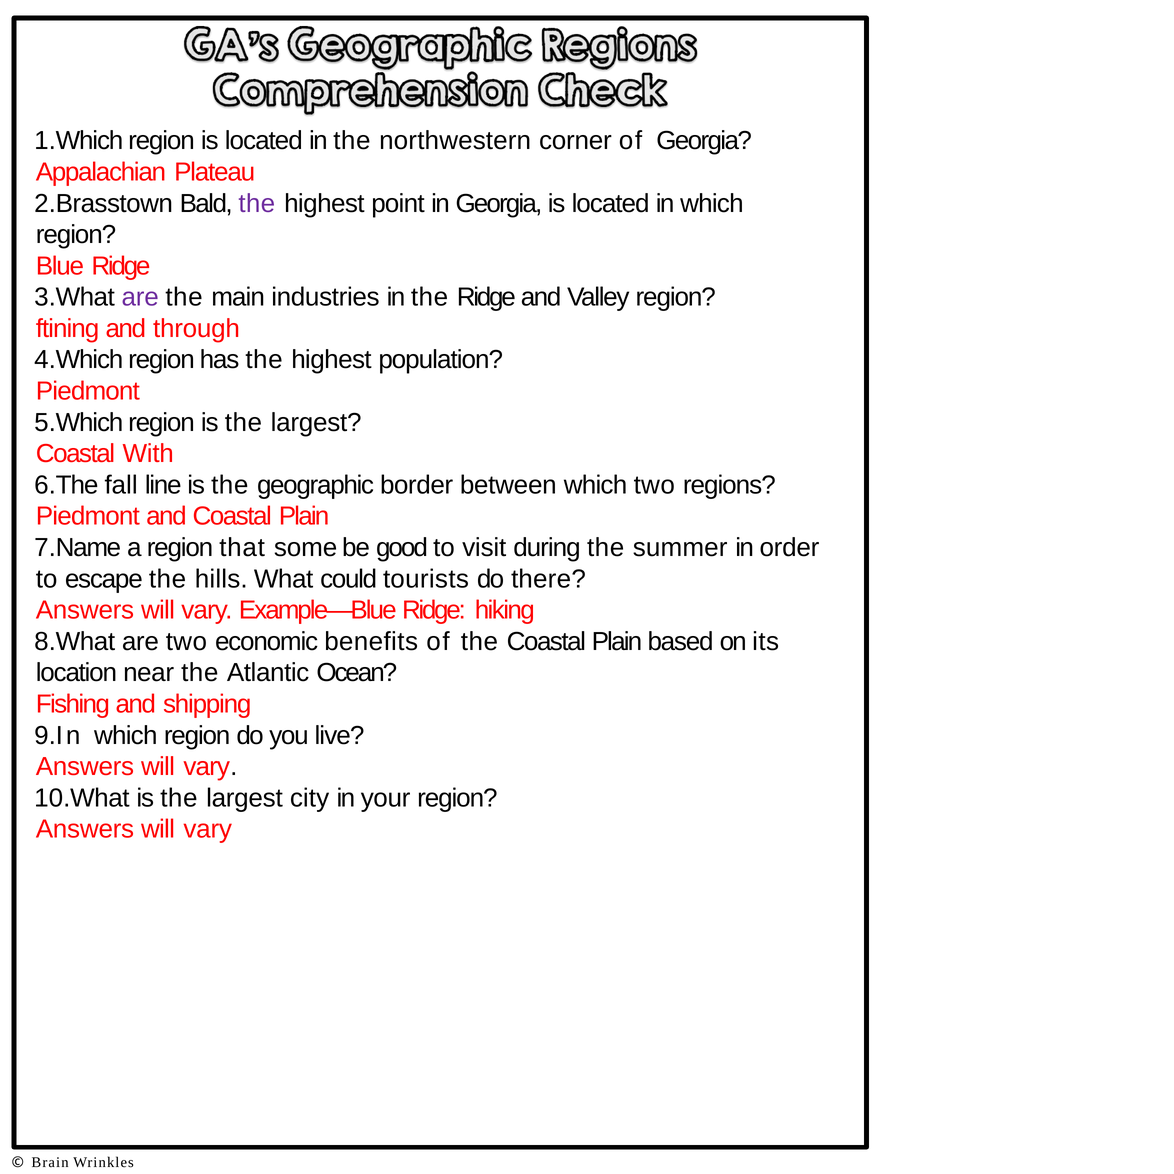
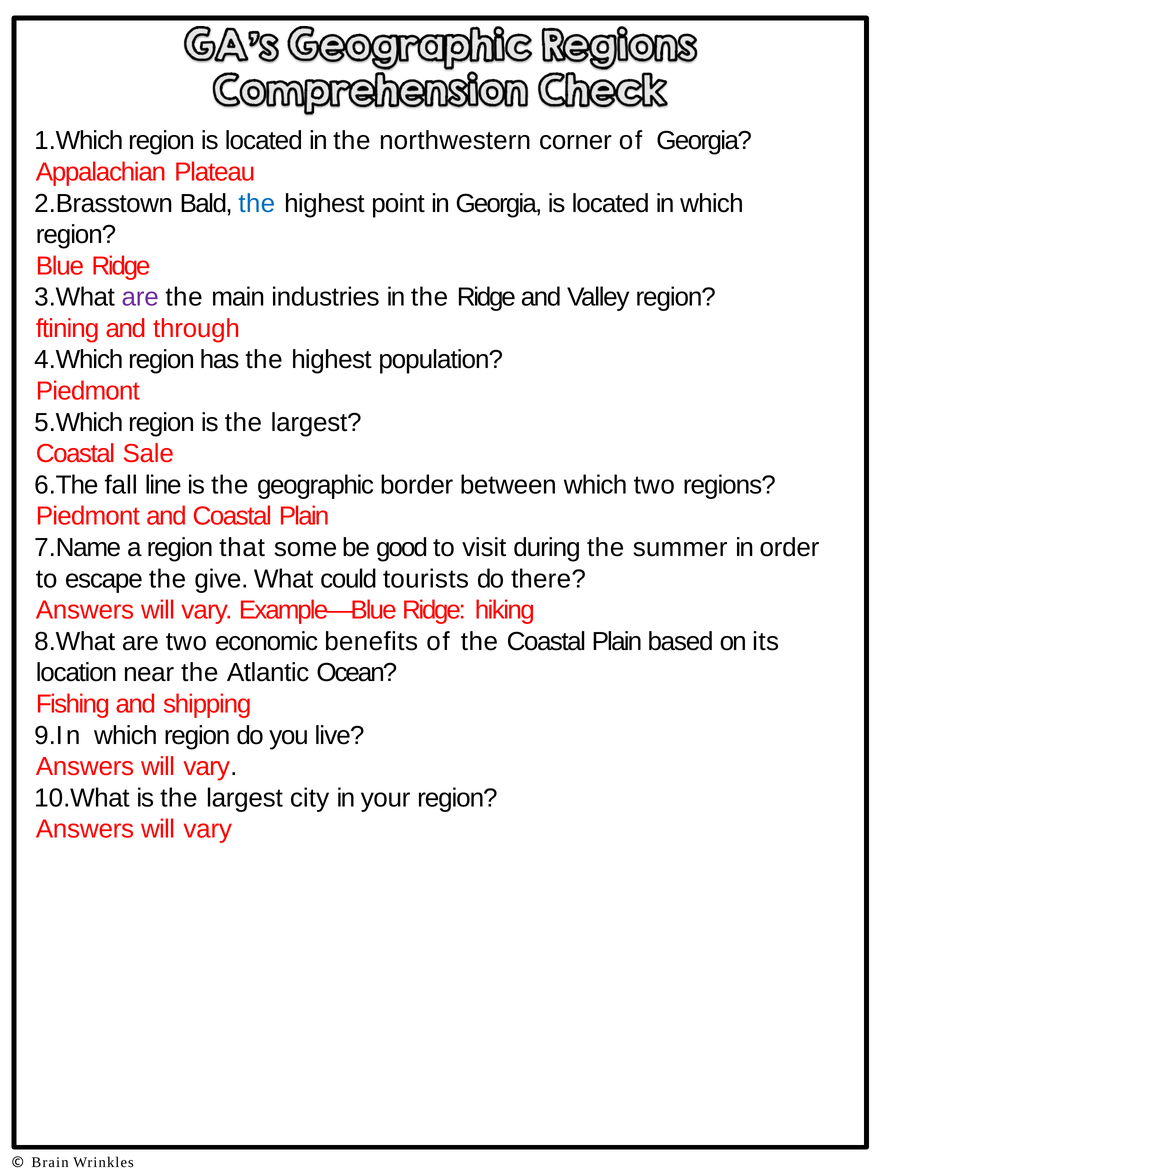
the at (257, 203) colour: purple -> blue
With: With -> Sale
hills: hills -> give
